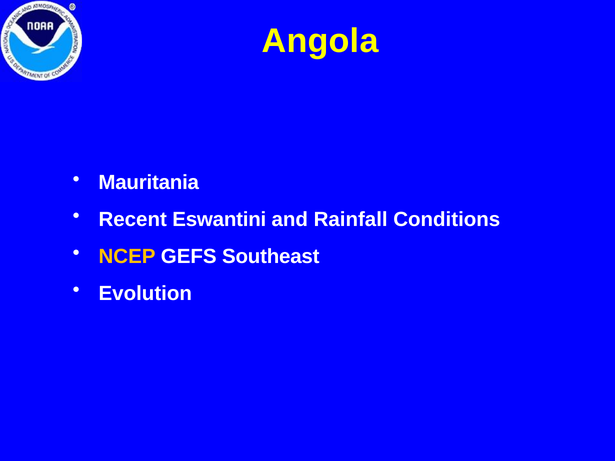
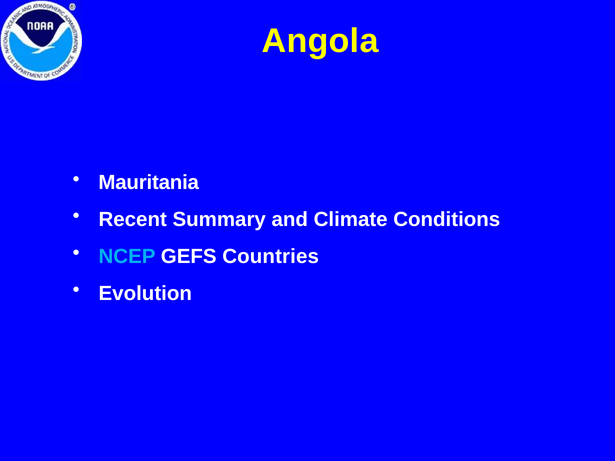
Eswantini: Eswantini -> Summary
Rainfall: Rainfall -> Climate
NCEP colour: yellow -> light blue
Southeast: Southeast -> Countries
